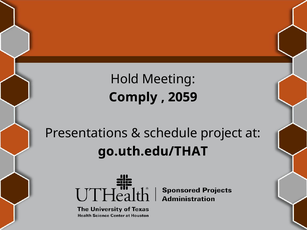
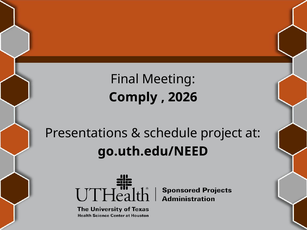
Hold: Hold -> Final
2059: 2059 -> 2026
go.uth.edu/THAT: go.uth.edu/THAT -> go.uth.edu/NEED
